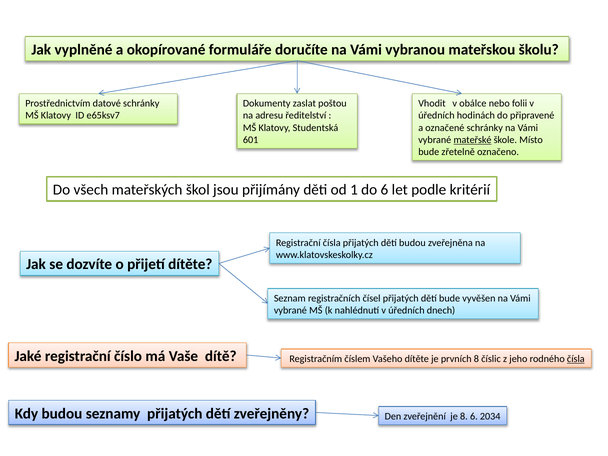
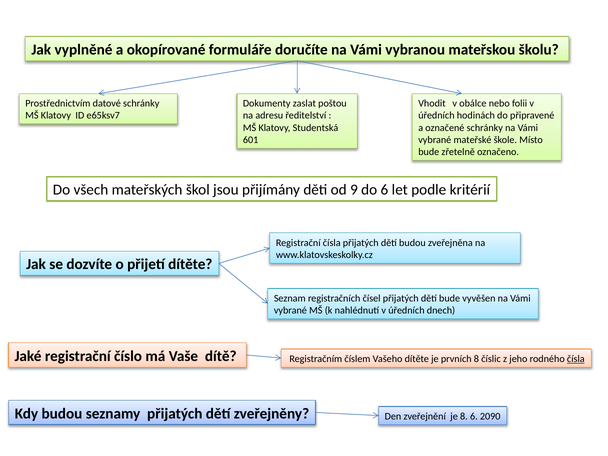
mateřské underline: present -> none
1: 1 -> 9
2034: 2034 -> 2090
